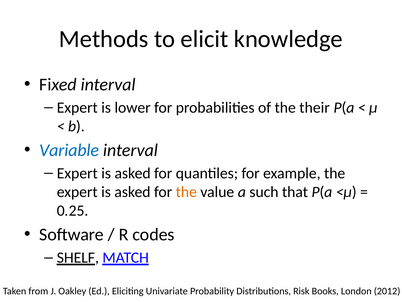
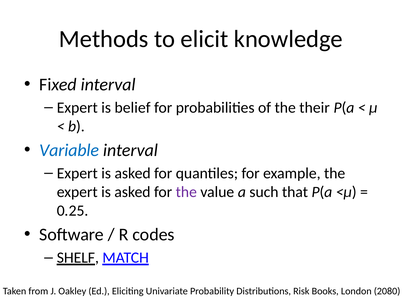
lower: lower -> belief
the at (186, 192) colour: orange -> purple
2012: 2012 -> 2080
